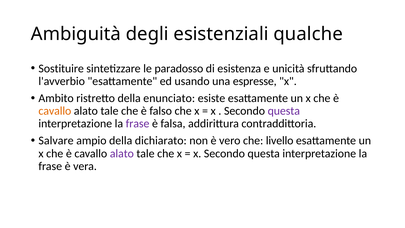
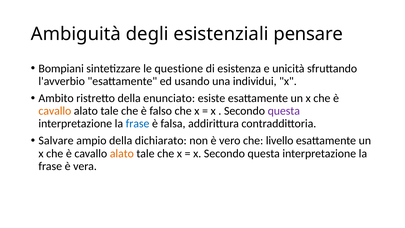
qualche: qualche -> pensare
Sostituire: Sostituire -> Bompiani
paradosso: paradosso -> questione
espresse: espresse -> individui
frase at (138, 124) colour: purple -> blue
alato at (122, 153) colour: purple -> orange
